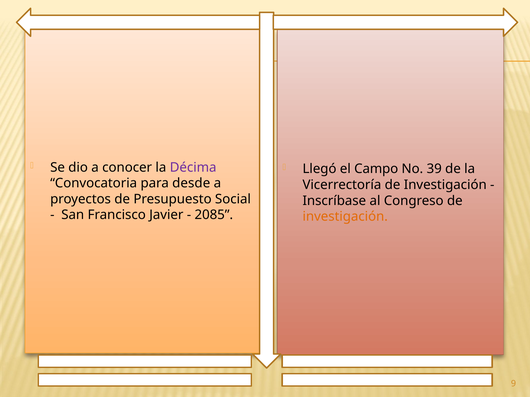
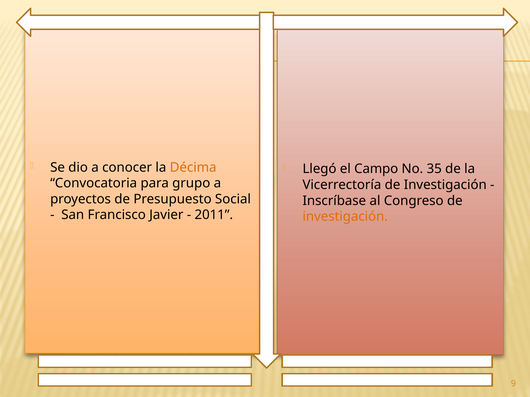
Décima colour: purple -> orange
39: 39 -> 35
desde: desde -> grupo
2085: 2085 -> 2011
